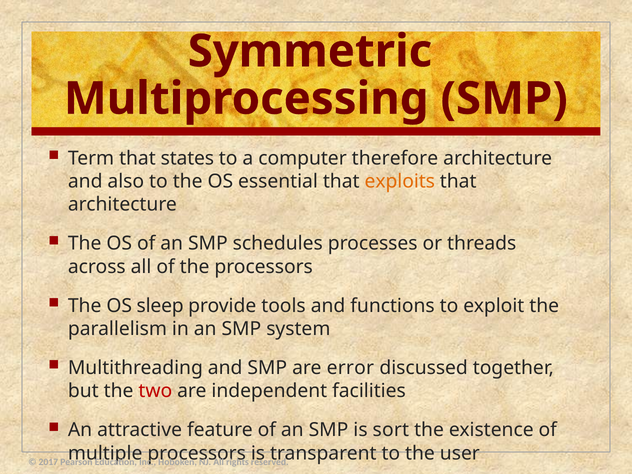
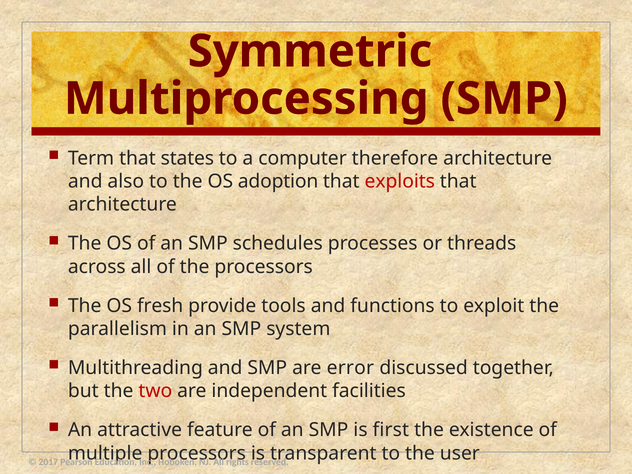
essential: essential -> adoption
exploits colour: orange -> red
sleep: sleep -> fresh
sort: sort -> first
